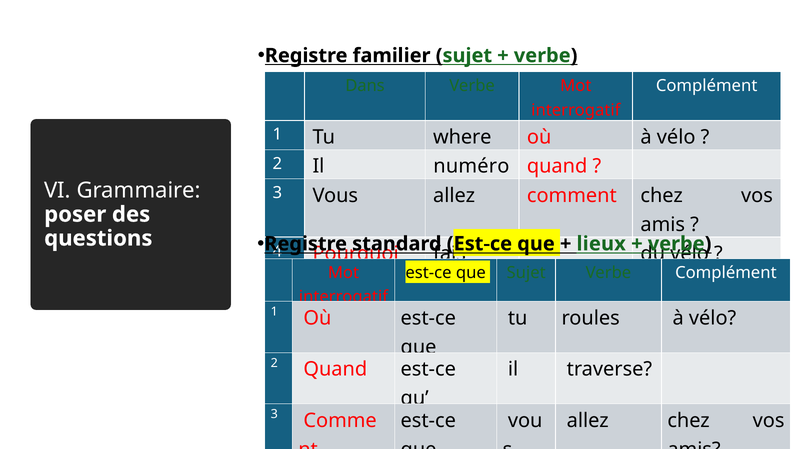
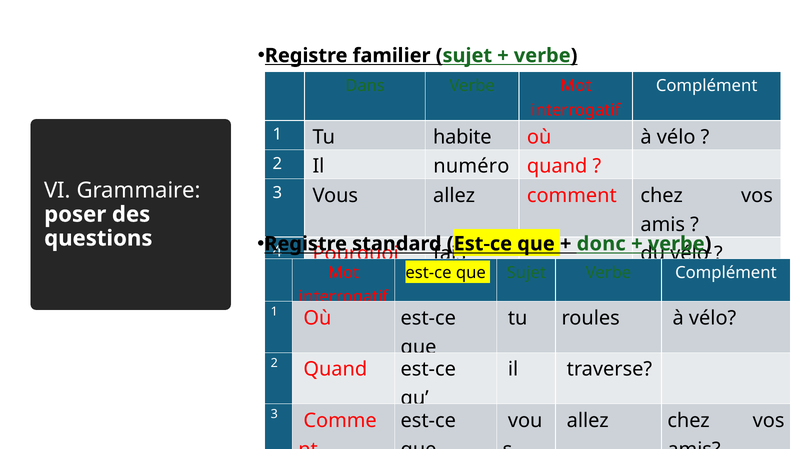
where: where -> habite
lieux: lieux -> donc
